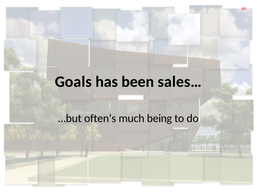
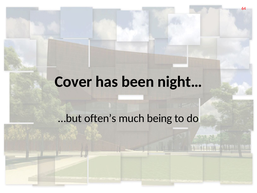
Goals: Goals -> Cover
sales…: sales… -> night…
